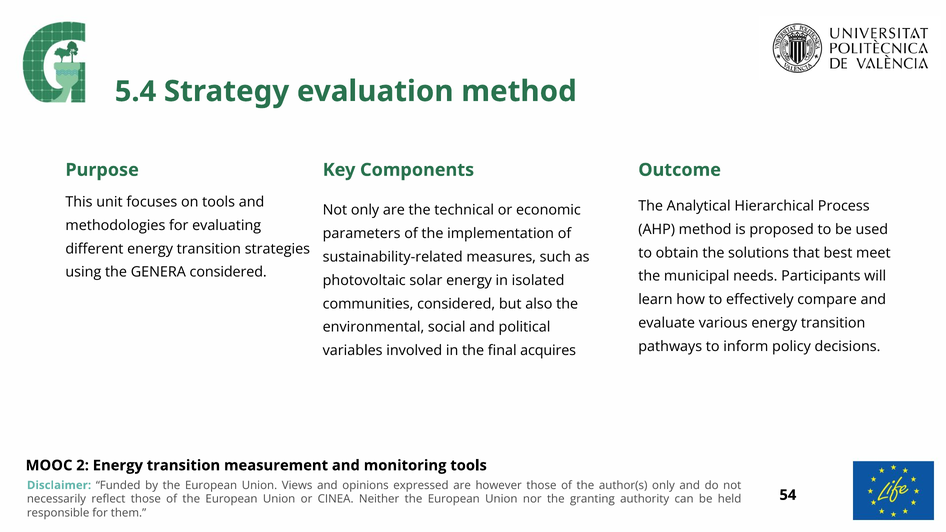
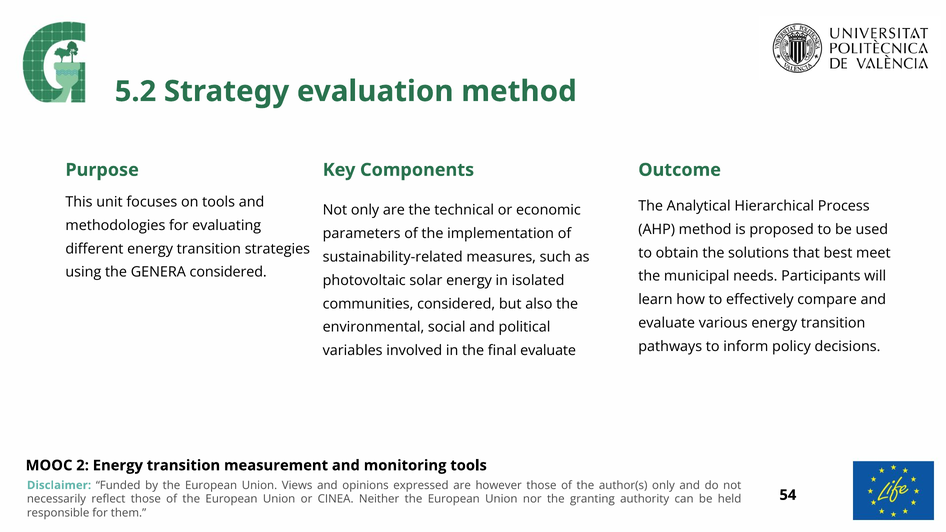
5.4: 5.4 -> 5.2
final acquires: acquires -> evaluate
